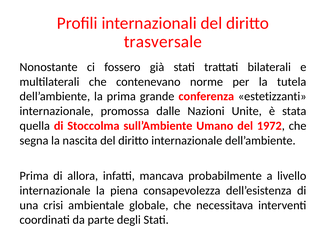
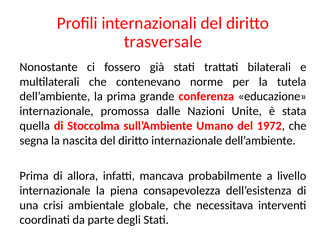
estetizzanti: estetizzanti -> educazione
